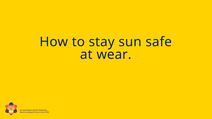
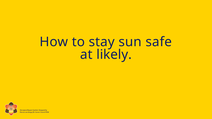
wear: wear -> likely
